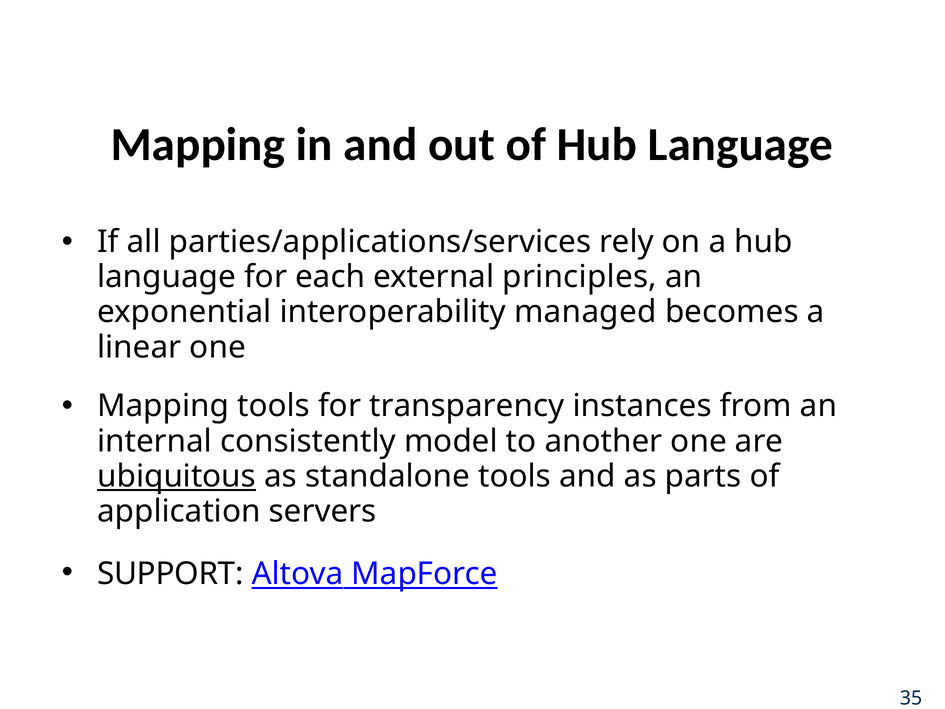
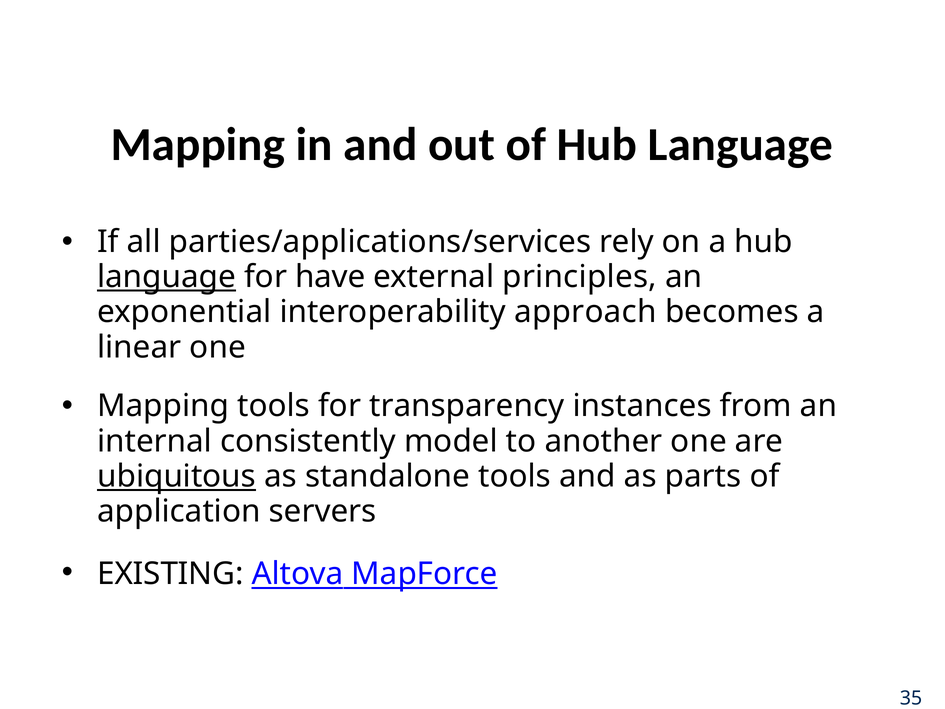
language at (167, 277) underline: none -> present
each: each -> have
managed: managed -> approach
SUPPORT: SUPPORT -> EXISTING
